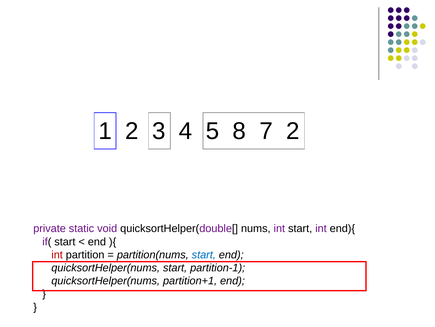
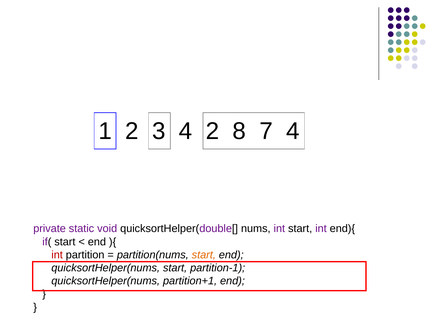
4 5: 5 -> 2
7 2: 2 -> 4
start at (204, 254) colour: blue -> orange
